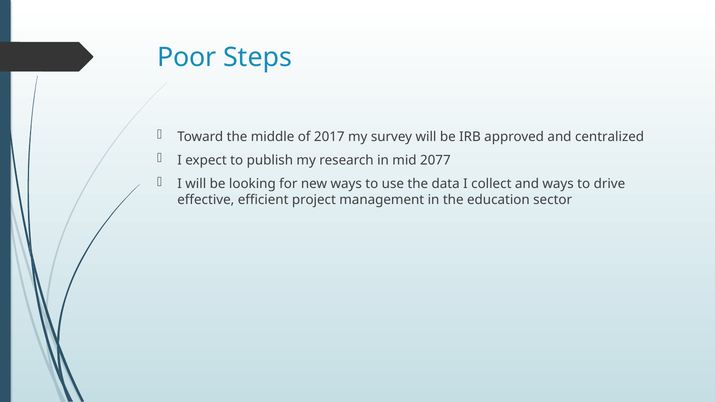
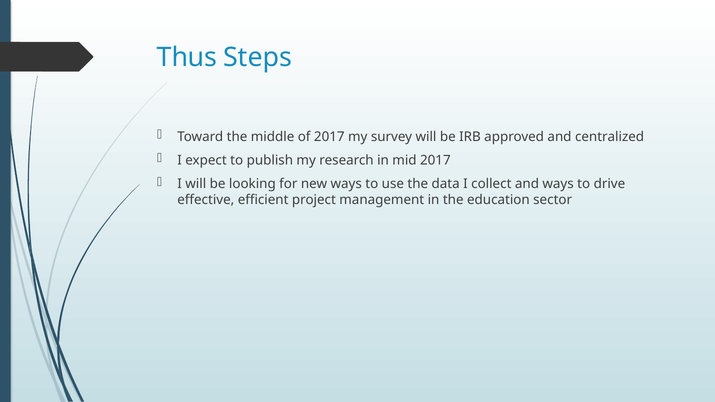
Poor: Poor -> Thus
mid 2077: 2077 -> 2017
